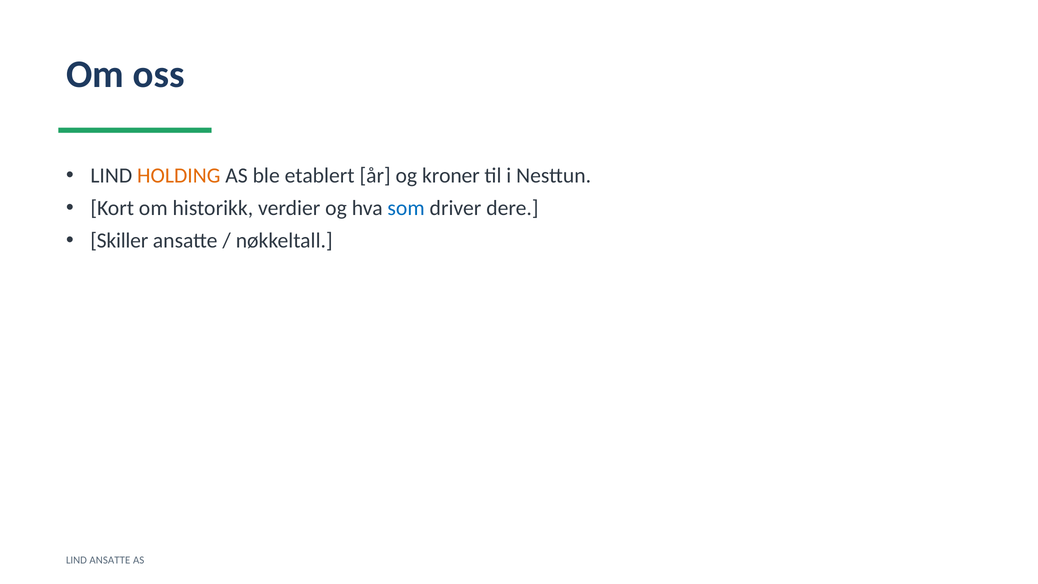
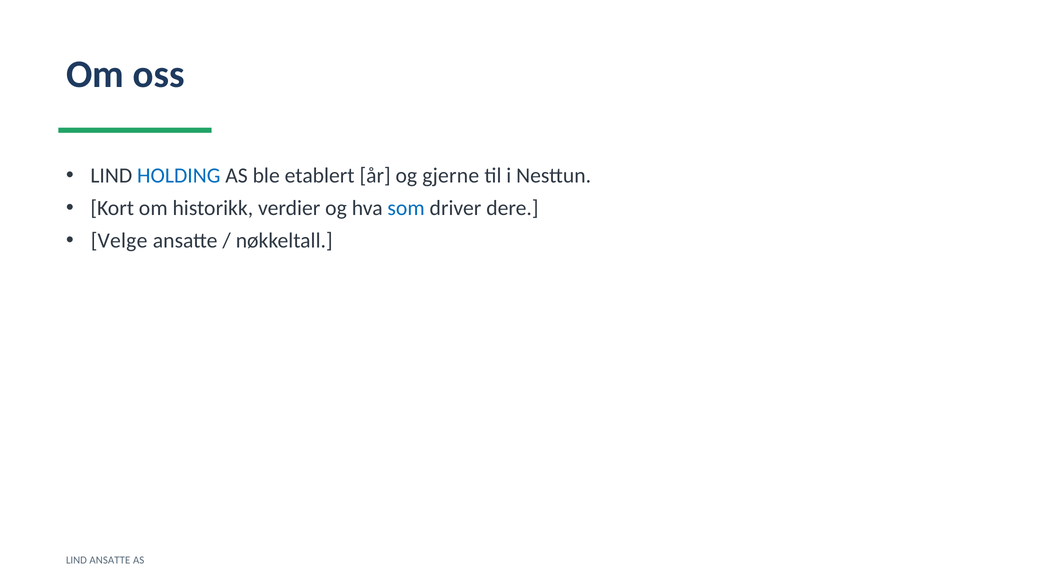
HOLDING colour: orange -> blue
kroner: kroner -> gjerne
Skiller: Skiller -> Velge
